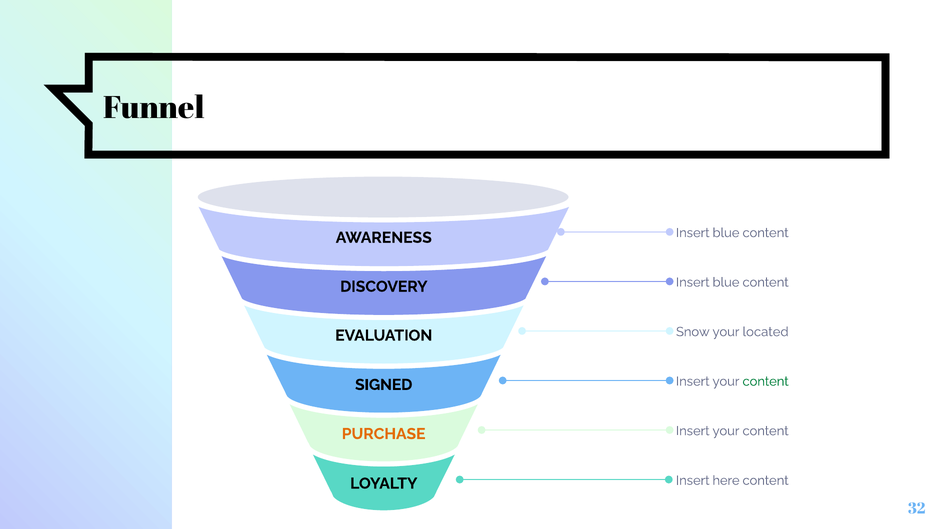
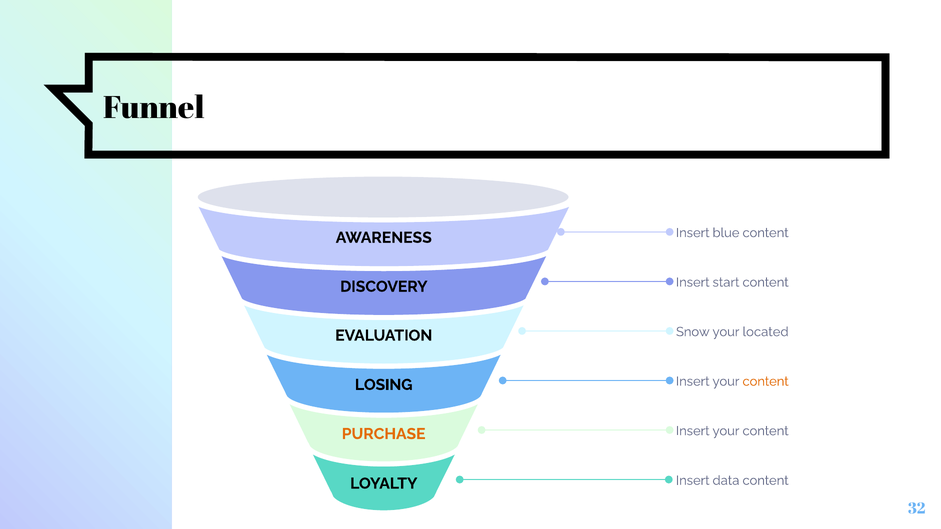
blue at (726, 282): blue -> start
content at (766, 382) colour: green -> orange
SIGNED: SIGNED -> LOSING
here: here -> data
